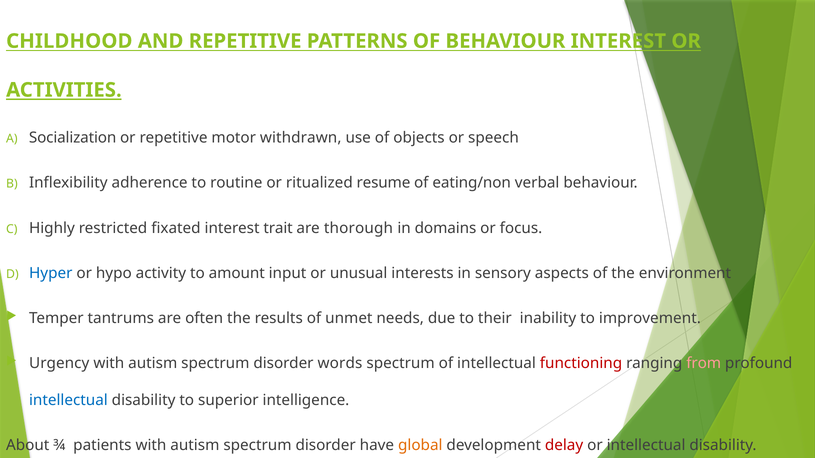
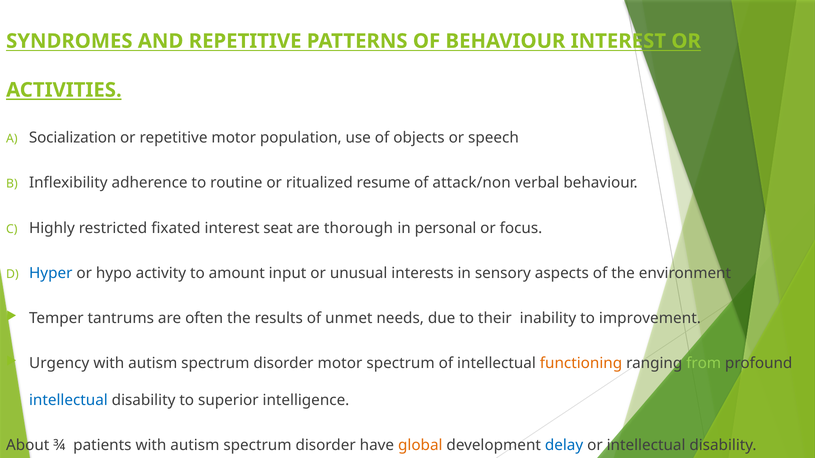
CHILDHOOD: CHILDHOOD -> SYNDROMES
withdrawn: withdrawn -> population
eating/non: eating/non -> attack/non
trait: trait -> seat
domains: domains -> personal
disorder words: words -> motor
functioning colour: red -> orange
from colour: pink -> light green
delay colour: red -> blue
